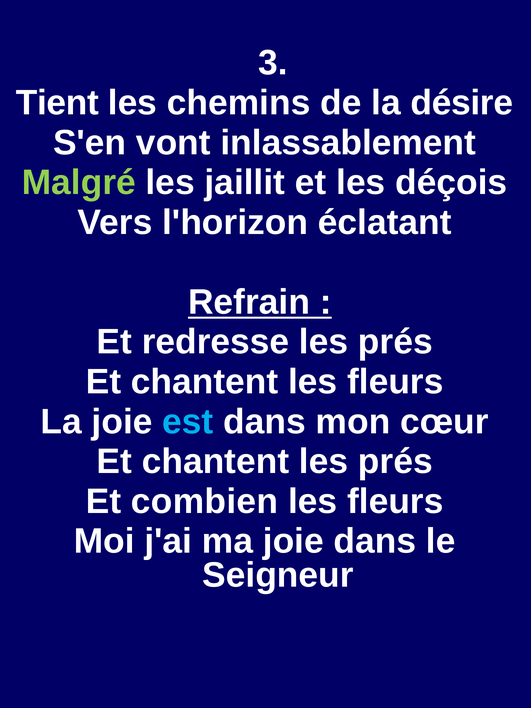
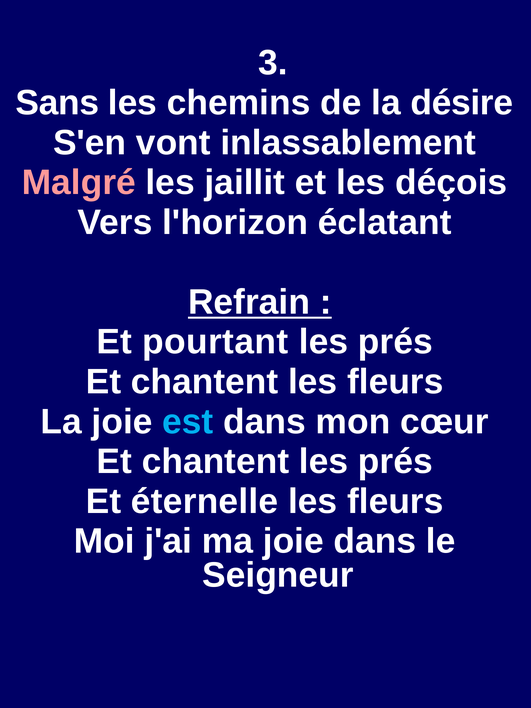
Tient: Tient -> Sans
Malgré colour: light green -> pink
redresse: redresse -> pourtant
combien: combien -> éternelle
